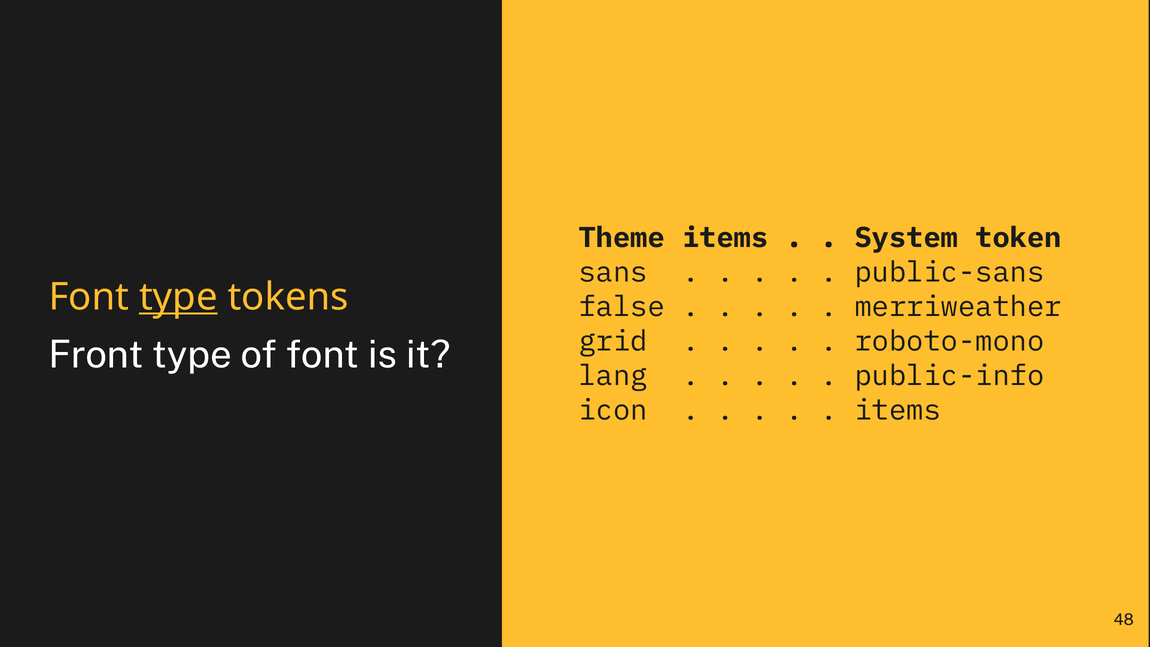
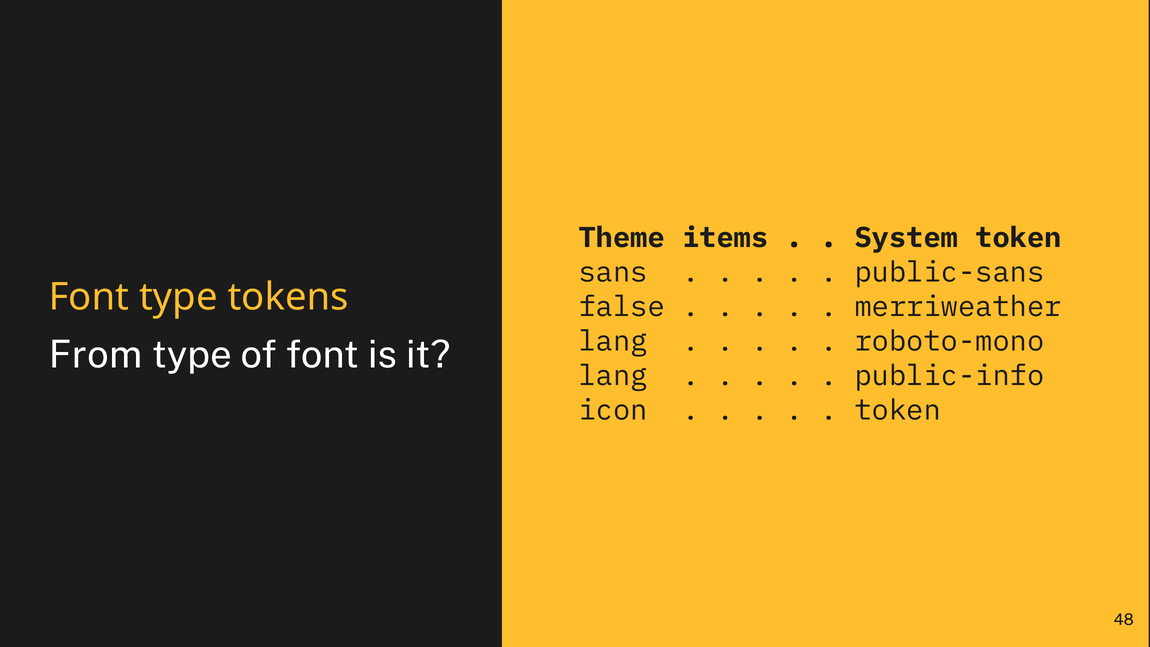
type at (178, 297) underline: present -> none
grid at (613, 341): grid -> lang
Front: Front -> From
items at (898, 410): items -> token
